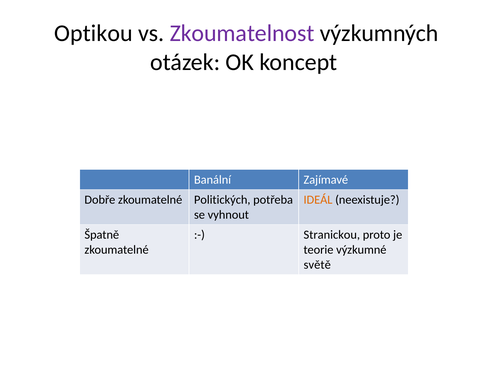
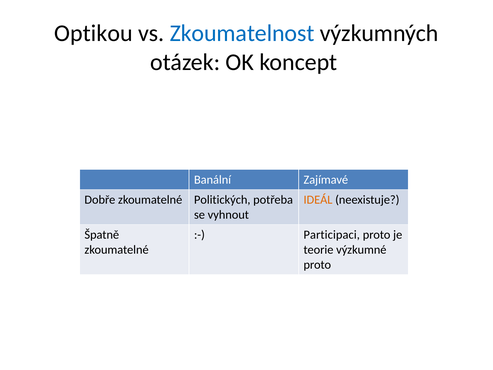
Zkoumatelnost colour: purple -> blue
Stranickou: Stranickou -> Participaci
světě at (317, 265): světě -> proto
